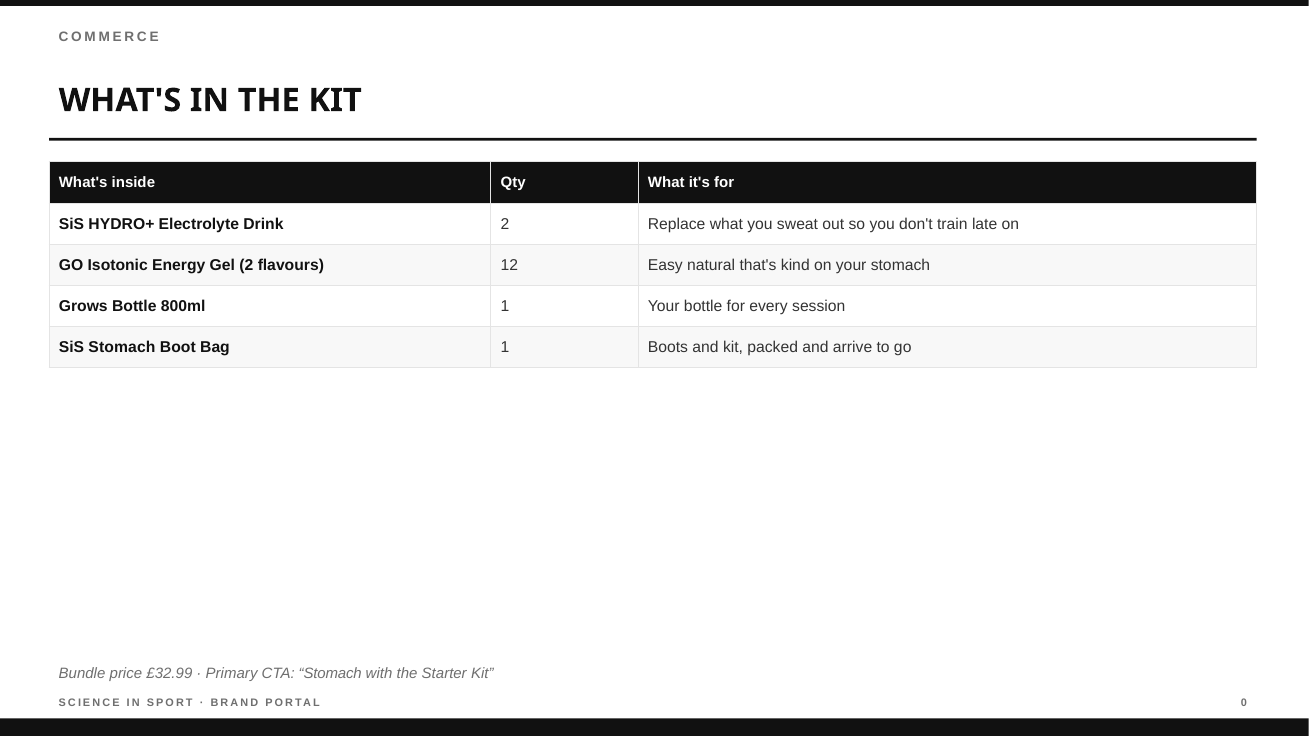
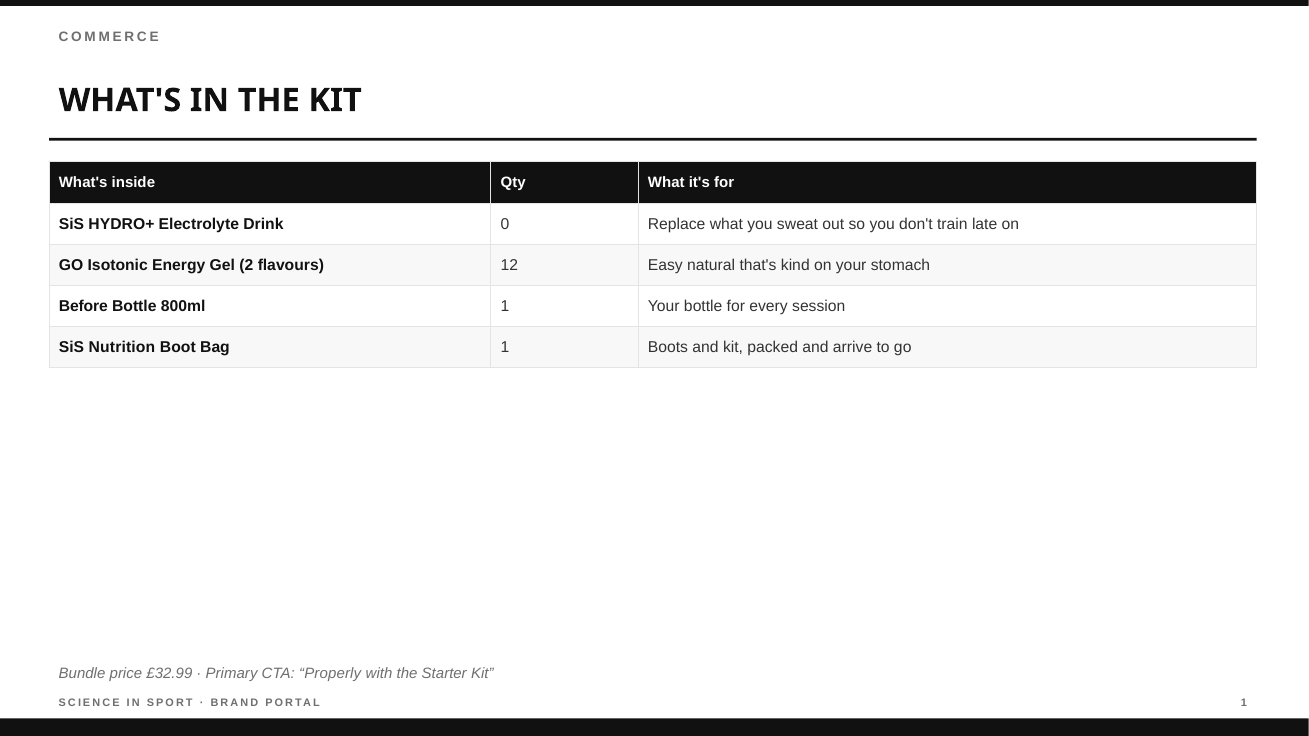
Drink 2: 2 -> 0
Grows: Grows -> Before
SiS Stomach: Stomach -> Nutrition
CTA Stomach: Stomach -> Properly
PORTAL 0: 0 -> 1
